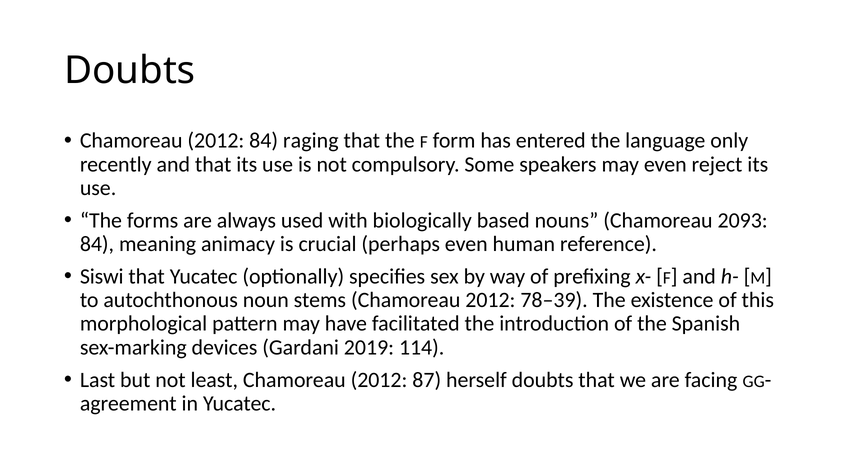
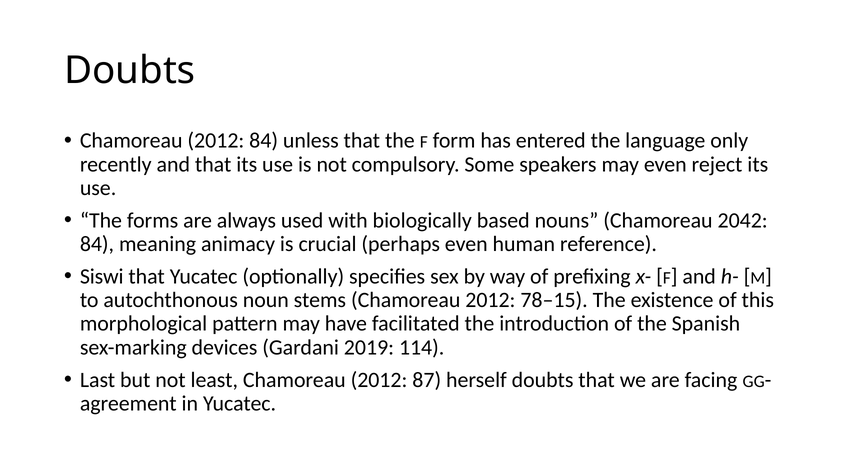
raging: raging -> unless
2093: 2093 -> 2042
78–39: 78–39 -> 78–15
